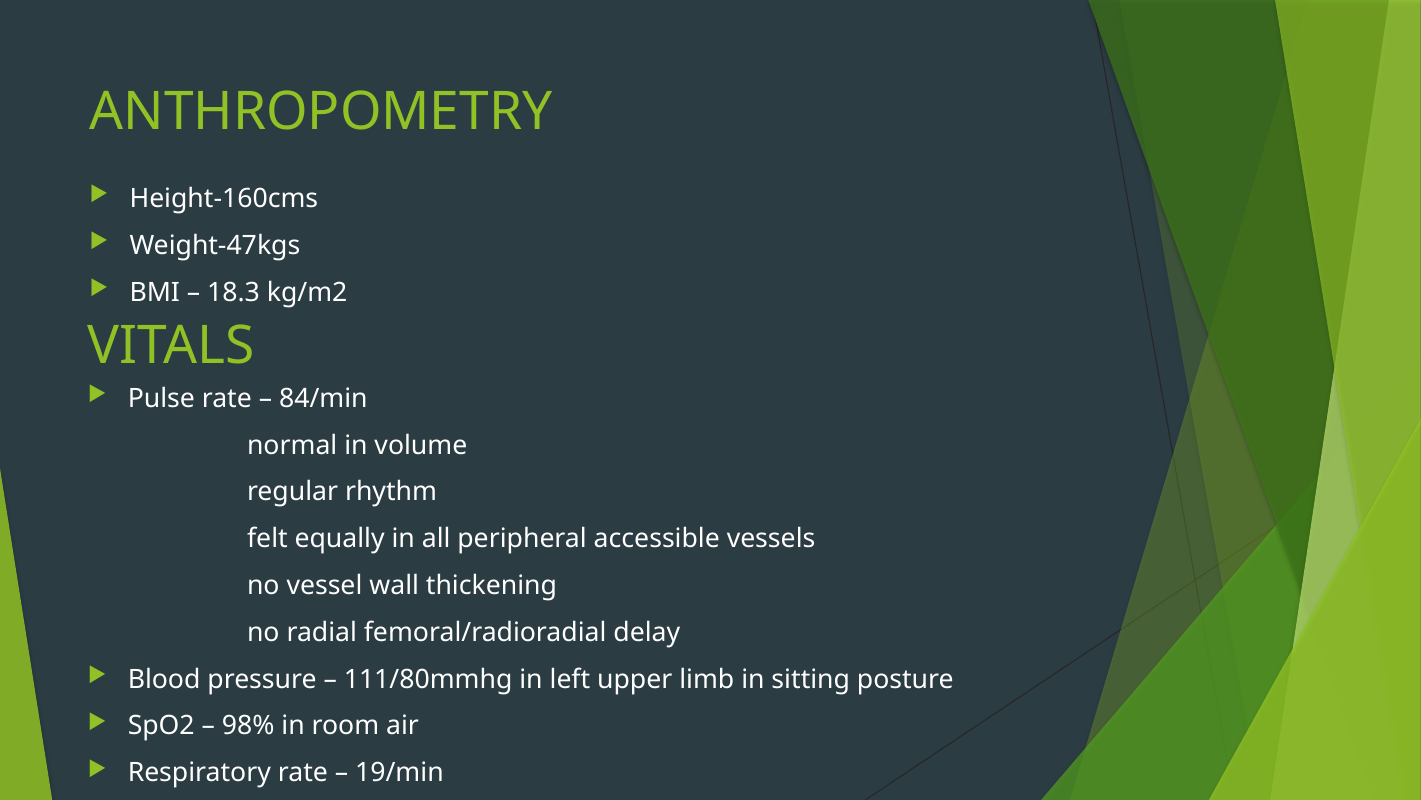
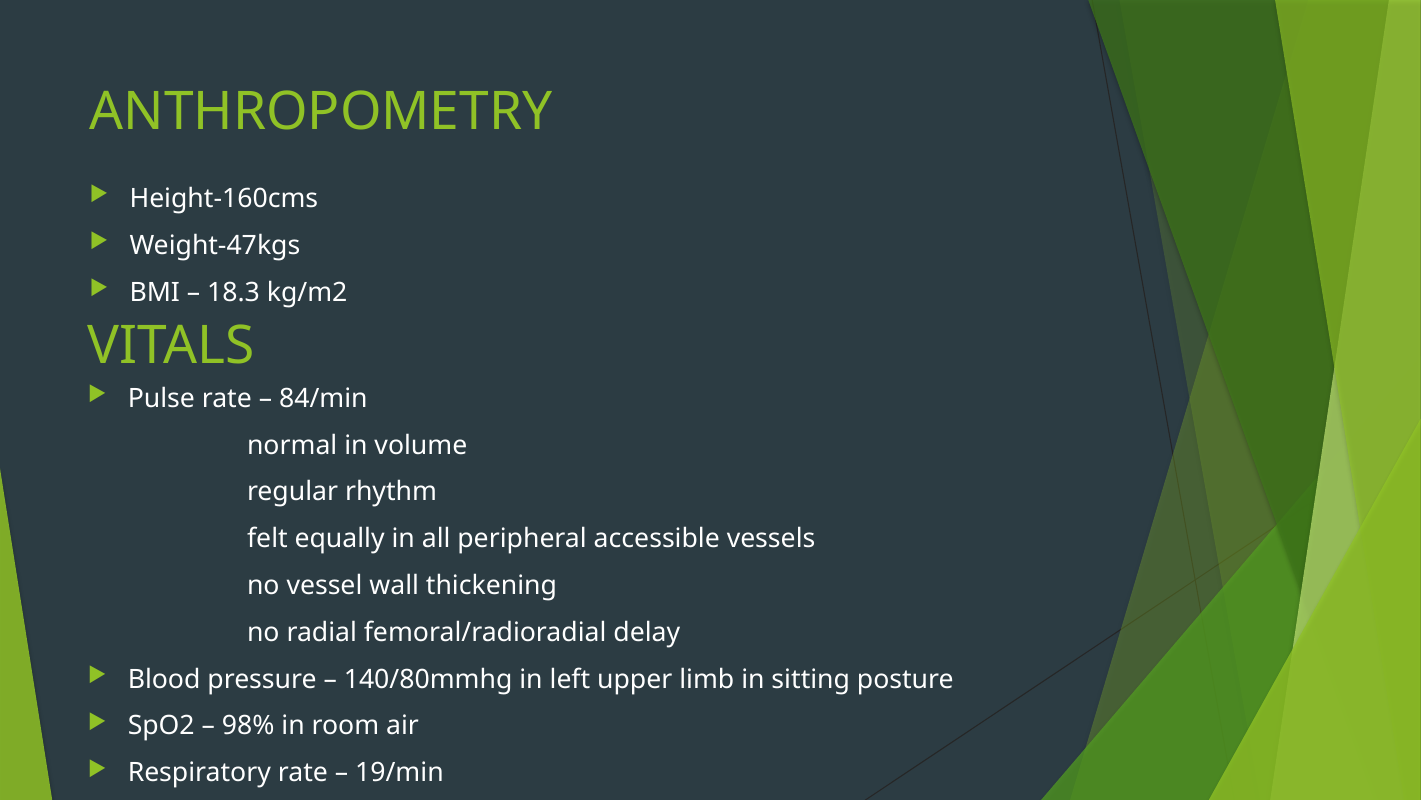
111/80mmhg: 111/80mmhg -> 140/80mmhg
